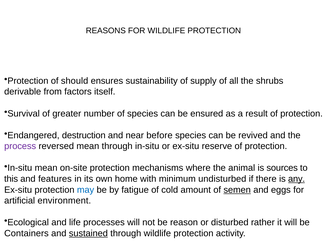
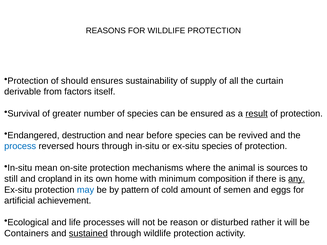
shrubs: shrubs -> curtain
result underline: none -> present
process colour: purple -> blue
reversed mean: mean -> hours
ex-situ reserve: reserve -> species
this: this -> still
features: features -> cropland
undisturbed: undisturbed -> composition
fatigue: fatigue -> pattern
semen underline: present -> none
environment: environment -> achievement
